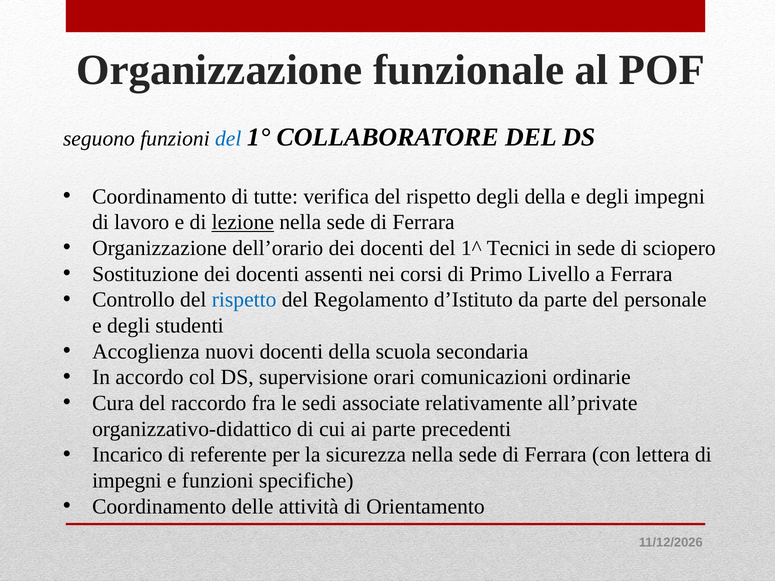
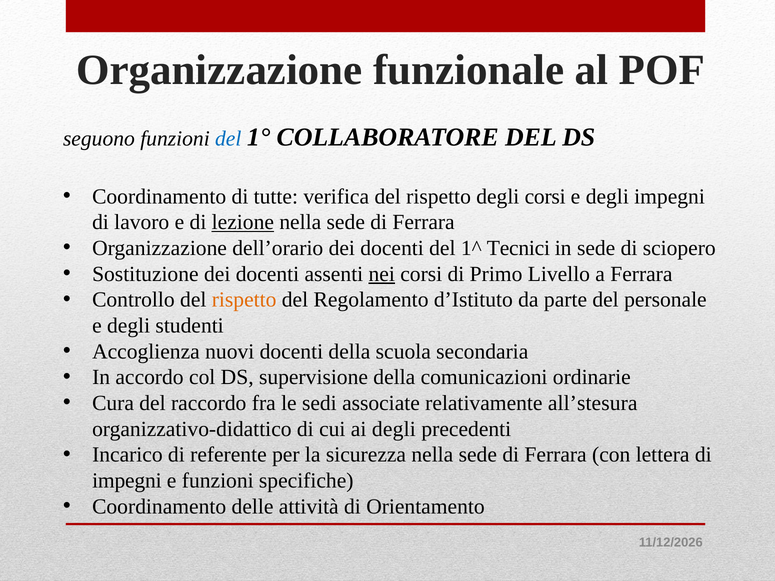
degli della: della -> corsi
nei underline: none -> present
rispetto at (244, 300) colour: blue -> orange
supervisione orari: orari -> della
all’private: all’private -> all’stesura
ai parte: parte -> degli
